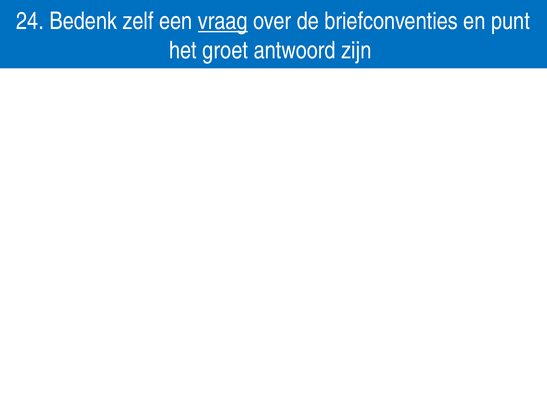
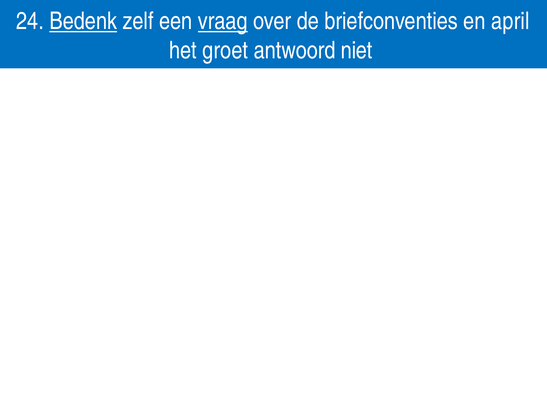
Bedenk underline: none -> present
punt: punt -> april
zijn: zijn -> niet
